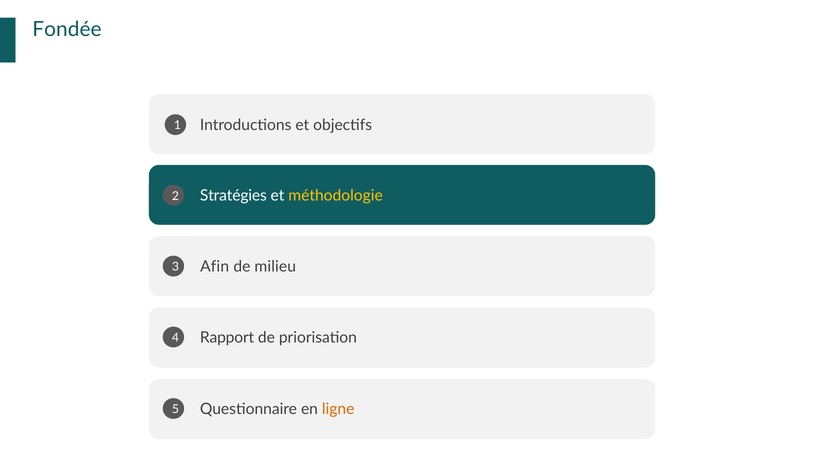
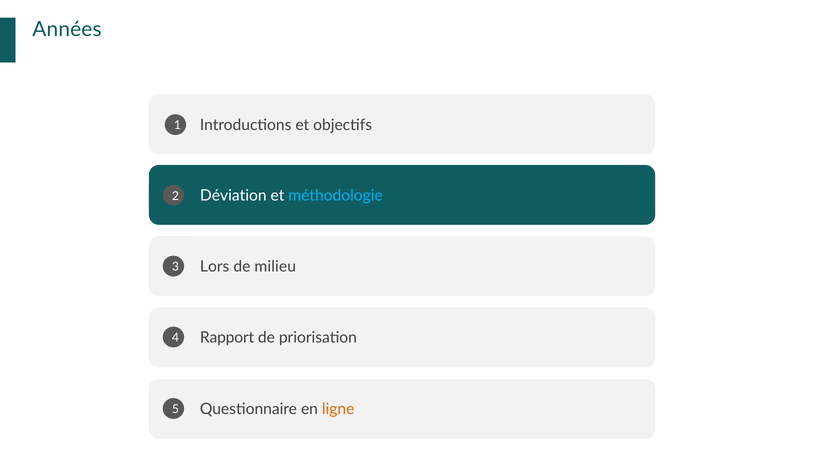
Fondée: Fondée -> Années
Stratégies: Stratégies -> Déviation
méthodologie colour: yellow -> light blue
Afin: Afin -> Lors
